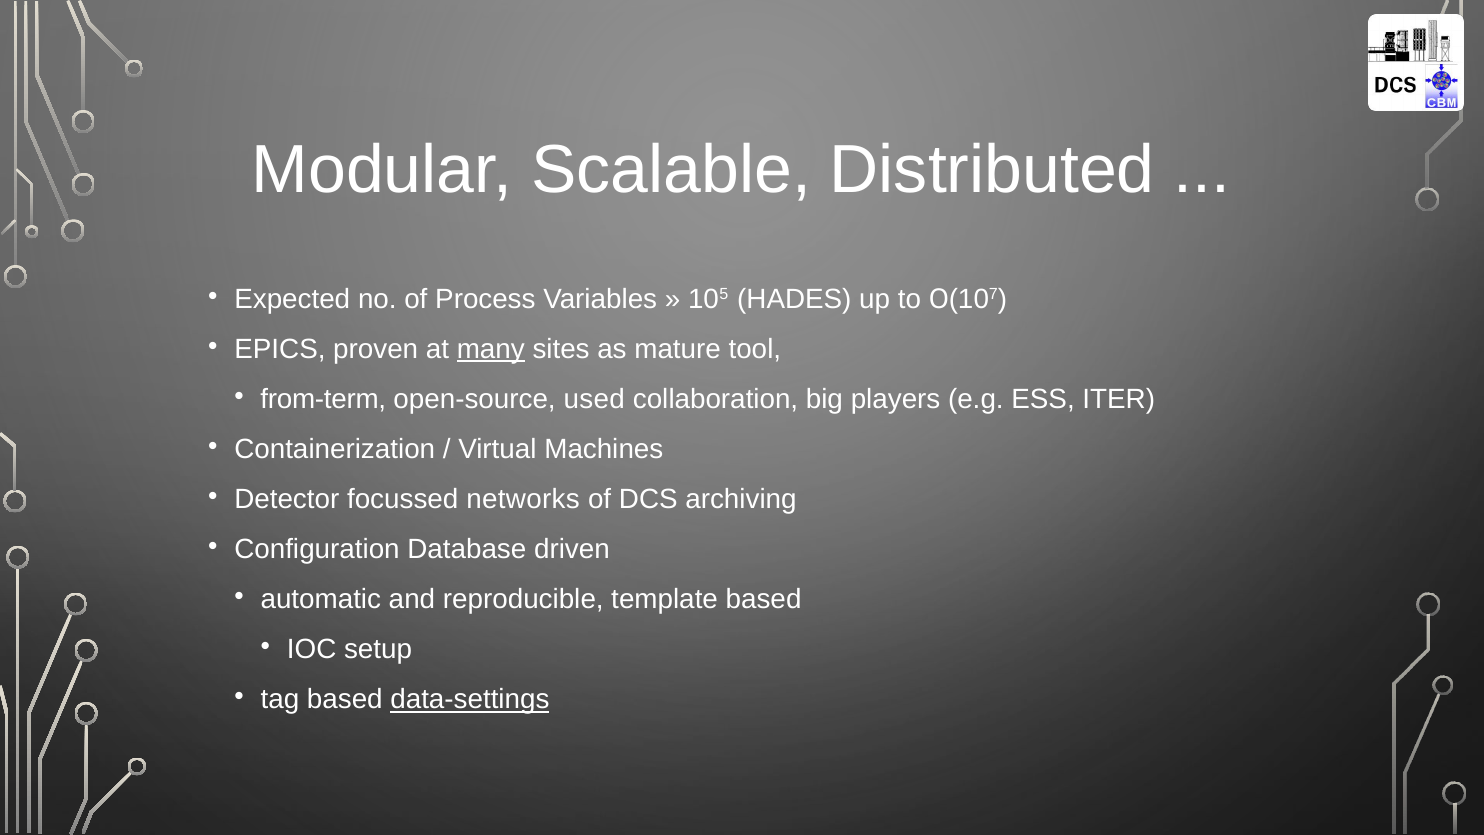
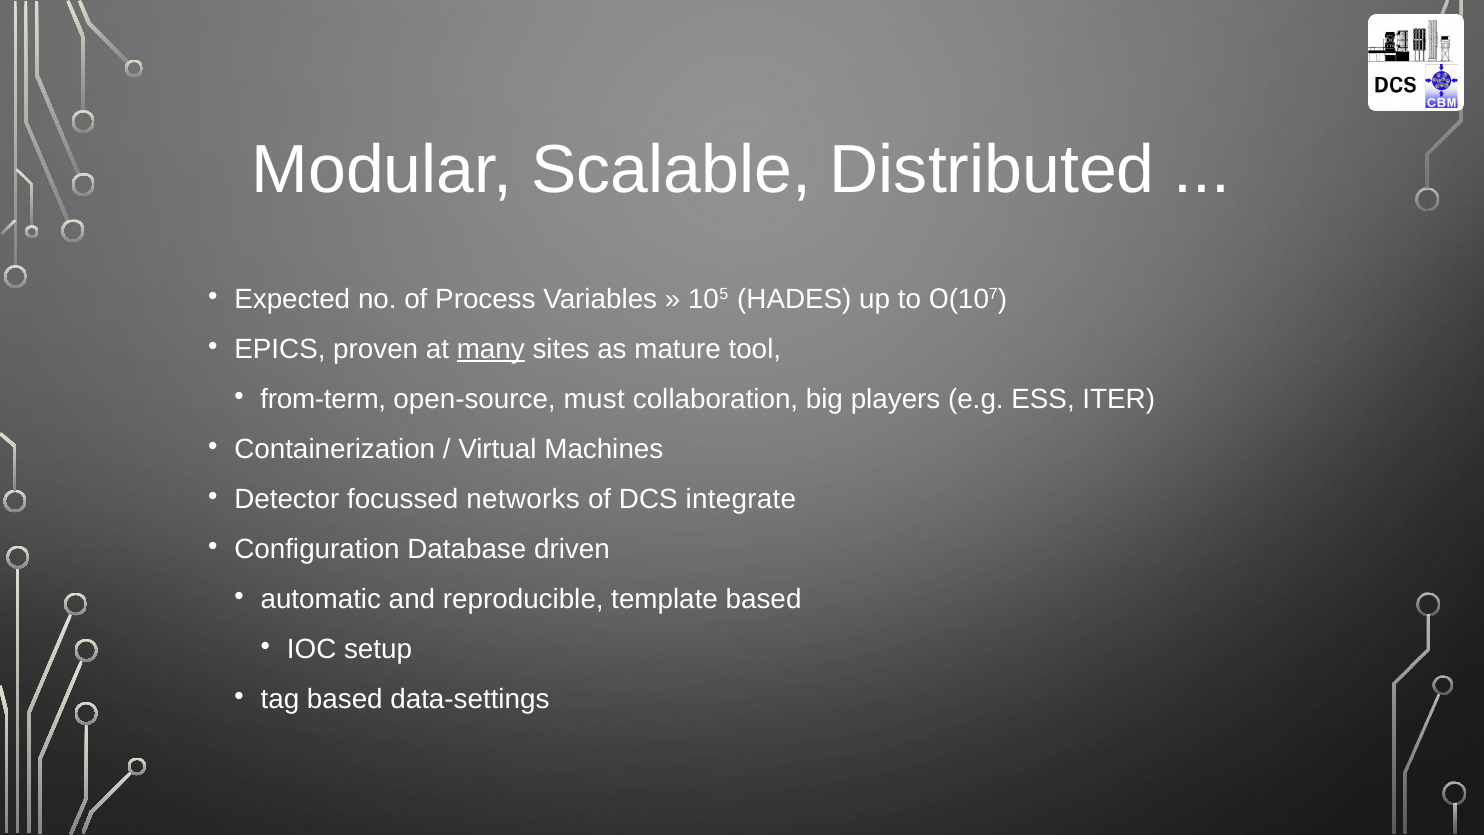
used: used -> must
archiving: archiving -> integrate
data-settings underline: present -> none
